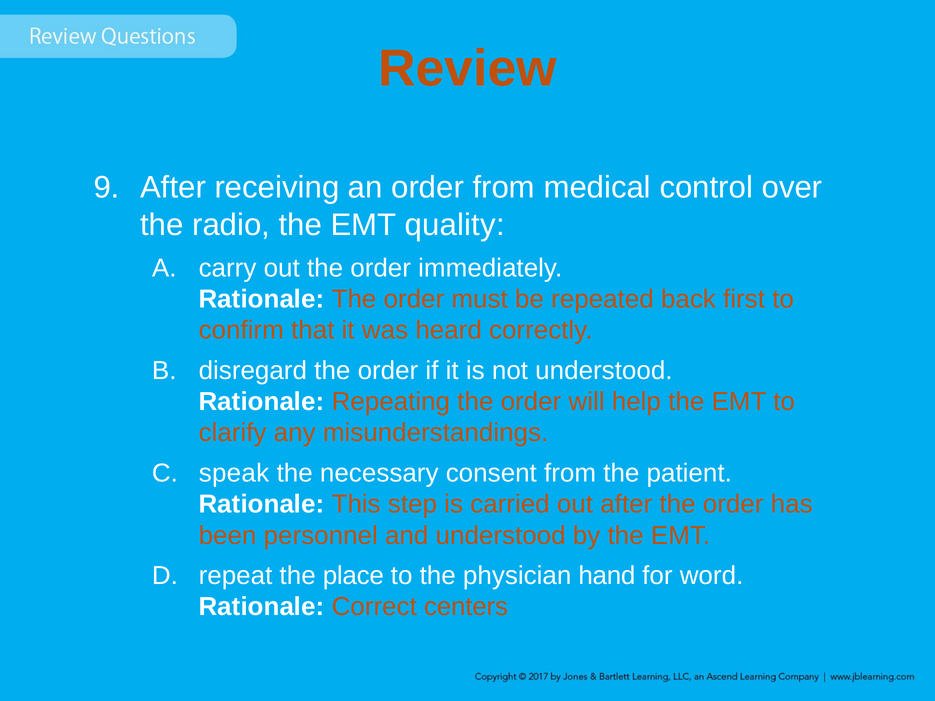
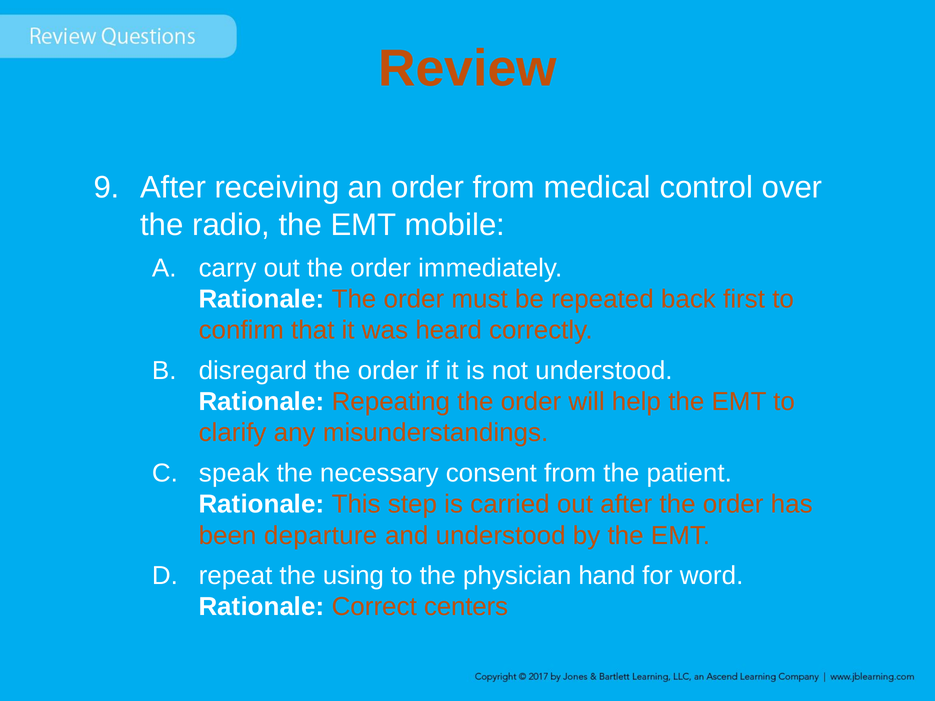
quality: quality -> mobile
personnel: personnel -> departure
place: place -> using
